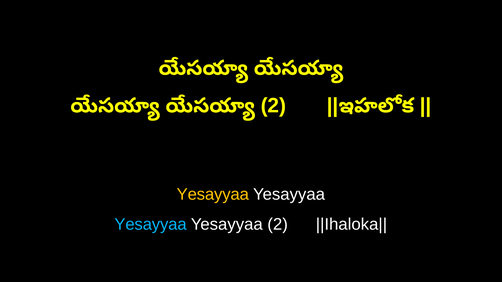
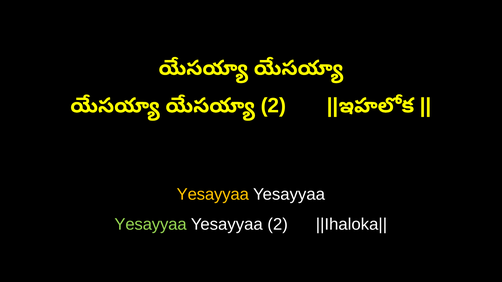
Yesayyaa at (151, 225) colour: light blue -> light green
